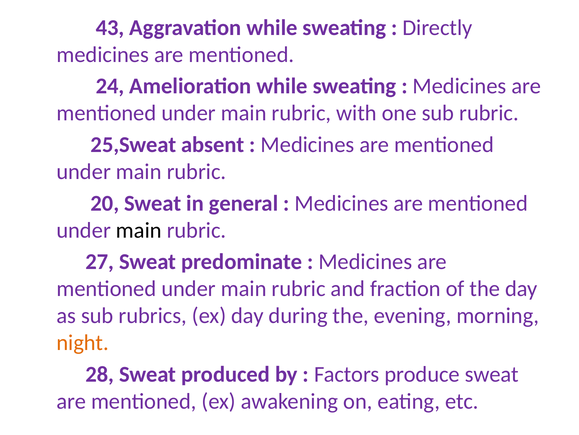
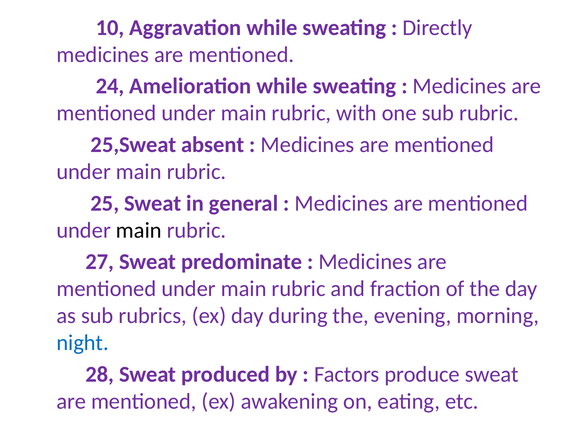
43: 43 -> 10
20: 20 -> 25
night colour: orange -> blue
